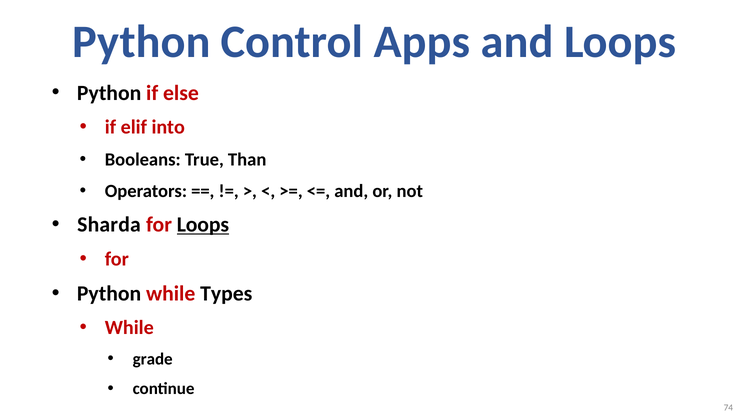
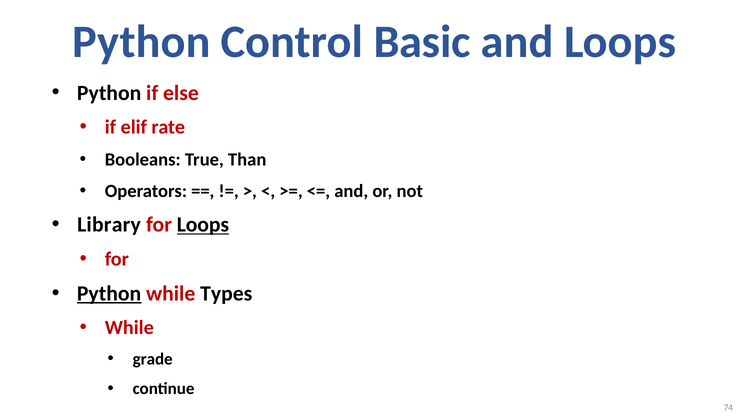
Apps: Apps -> Basic
into: into -> rate
Sharda: Sharda -> Library
Python at (109, 293) underline: none -> present
